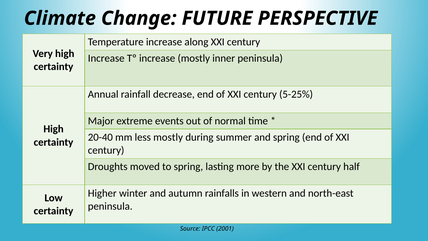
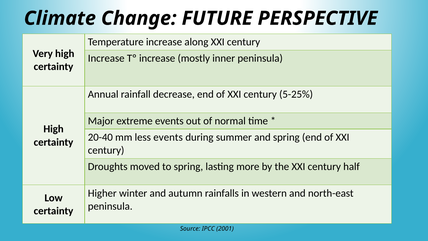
less mostly: mostly -> events
